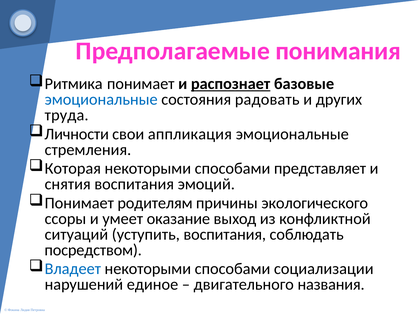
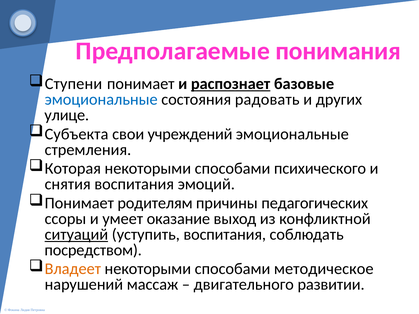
Ритмика: Ритмика -> Ступени
труда: труда -> улице
Личности: Личности -> Субъекта
аппликация: аппликация -> учреждений
представляет: представляет -> психического
экологического: экологического -> педагогических
ситуаций underline: none -> present
Владеет colour: blue -> orange
социализации: социализации -> методическое
единое: единое -> массаж
названия: названия -> развитии
